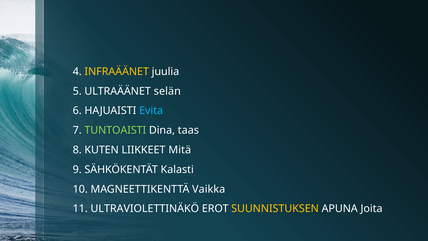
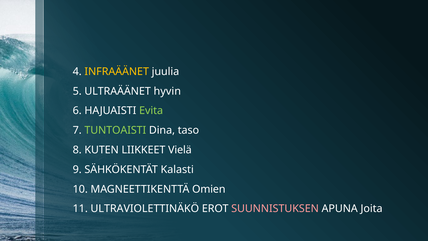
selän: selän -> hyvin
Evita colour: light blue -> light green
taas: taas -> taso
Mitä: Mitä -> Vielä
Vaikka: Vaikka -> Omien
SUUNNISTUKSEN colour: yellow -> pink
